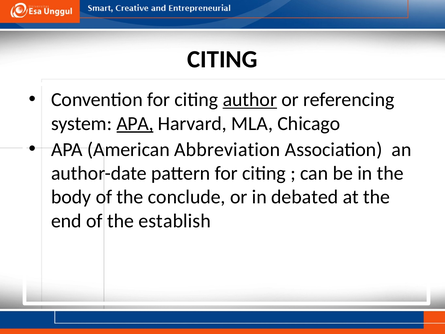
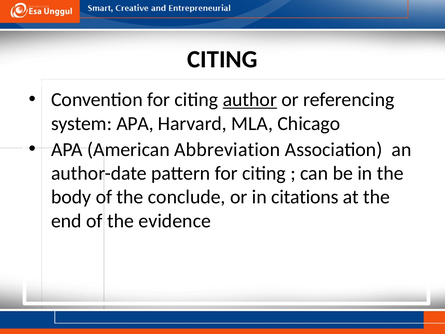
APA at (135, 123) underline: present -> none
debated: debated -> citations
establish: establish -> evidence
